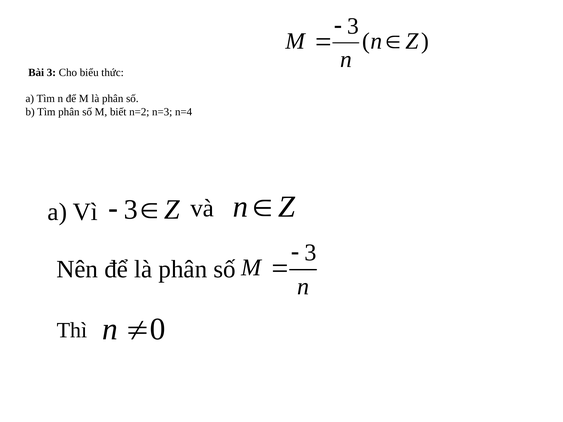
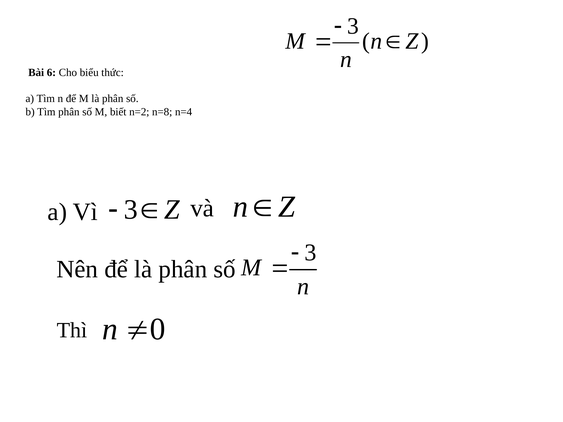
Bài 3: 3 -> 6
n=3: n=3 -> n=8
